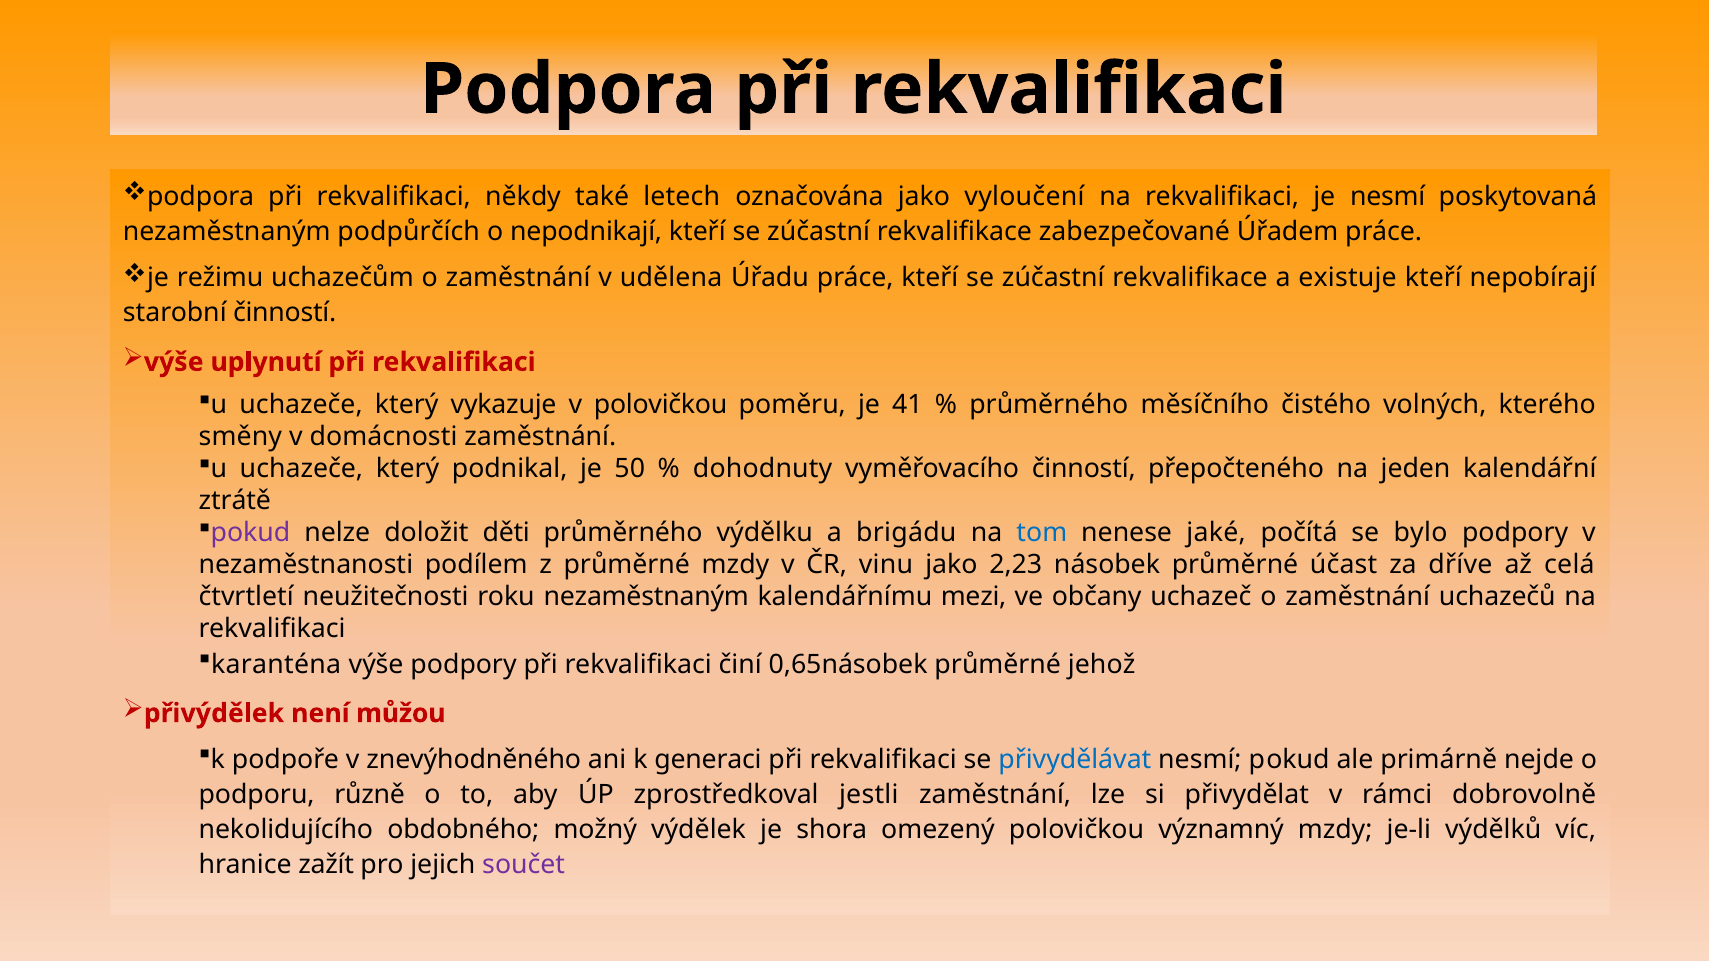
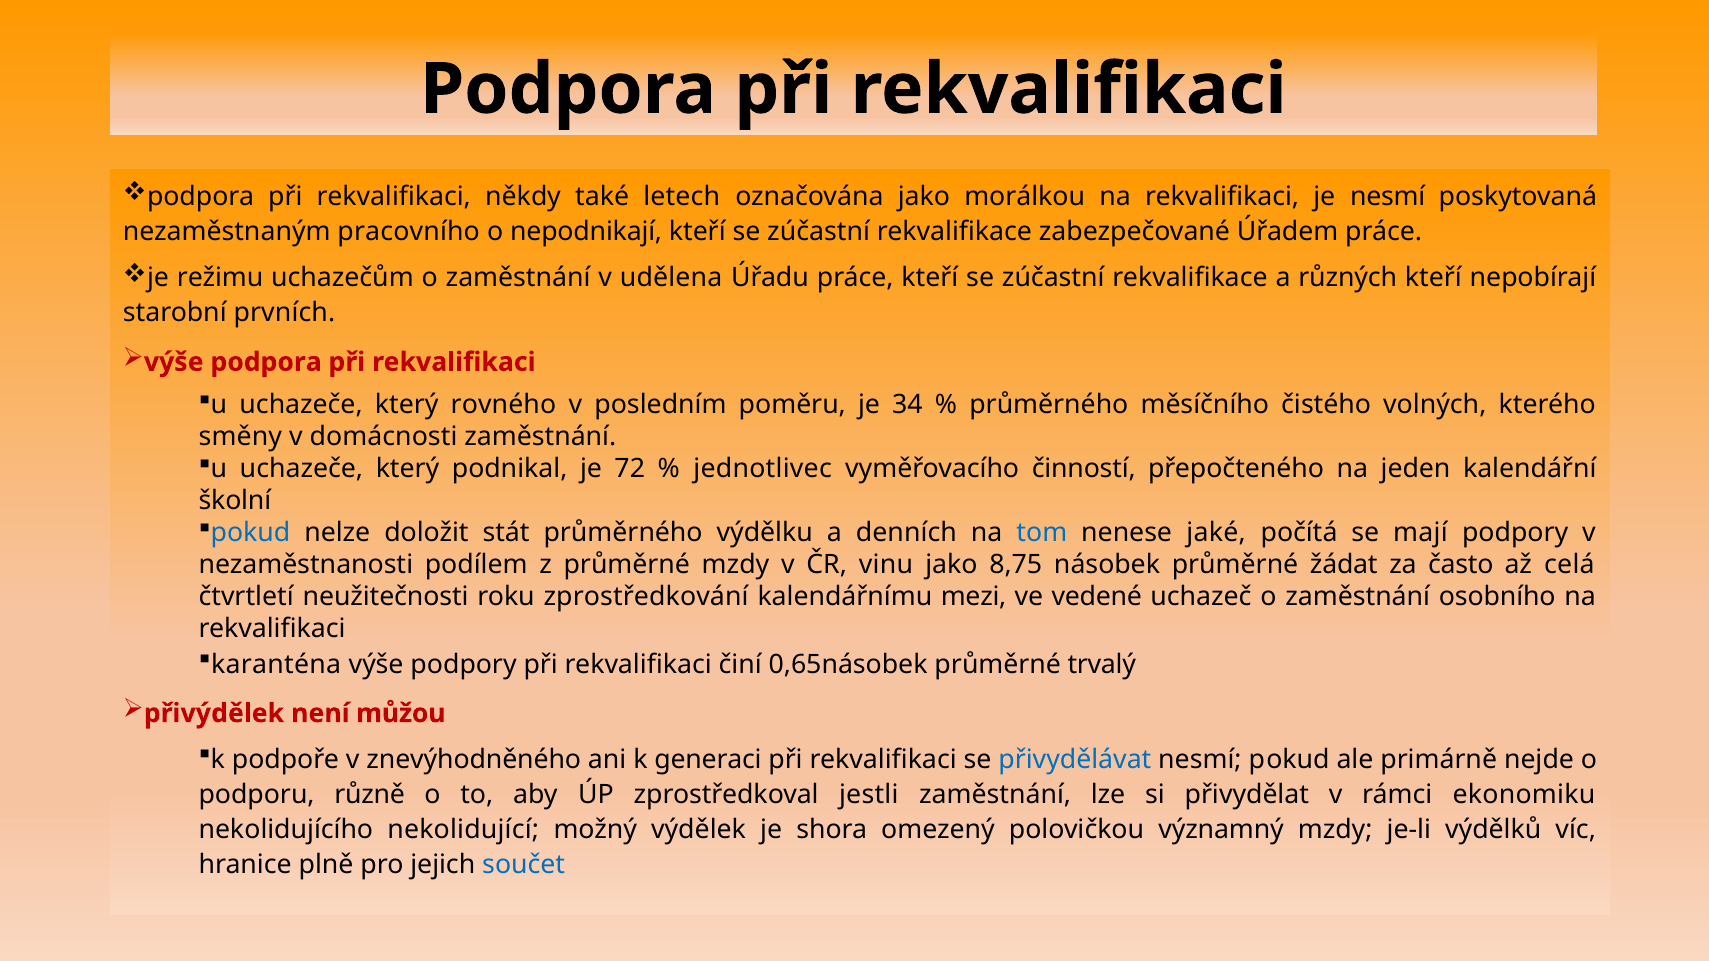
vyloučení: vyloučení -> morálkou
podpůrčích: podpůrčích -> pracovního
existuje: existuje -> různých
starobní činností: činností -> prvních
výše uplynutí: uplynutí -> podpora
vykazuje: vykazuje -> rovného
v polovičkou: polovičkou -> posledním
41: 41 -> 34
50: 50 -> 72
dohodnuty: dohodnuty -> jednotlivec
ztrátě: ztrátě -> školní
pokud at (251, 533) colour: purple -> blue
děti: děti -> stát
brigádu: brigádu -> denních
bylo: bylo -> mají
2,23: 2,23 -> 8,75
účast: účast -> žádat
dříve: dříve -> často
roku nezaměstnaným: nezaměstnaným -> zprostředkování
občany: občany -> vedené
uchazečů: uchazečů -> osobního
jehož: jehož -> trvalý
dobrovolně: dobrovolně -> ekonomiku
obdobného: obdobného -> nekolidující
zažít: zažít -> plně
součet colour: purple -> blue
